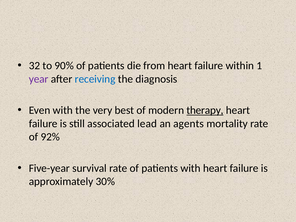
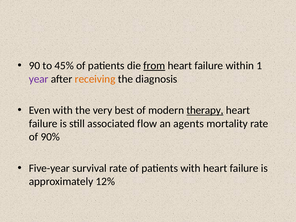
32: 32 -> 90
90%: 90% -> 45%
from underline: none -> present
receiving colour: blue -> orange
lead: lead -> flow
92%: 92% -> 90%
30%: 30% -> 12%
